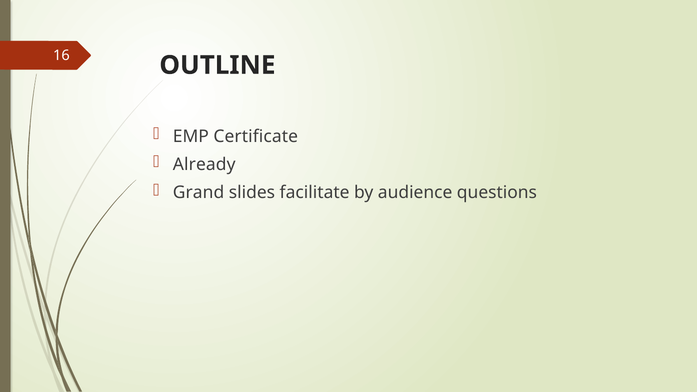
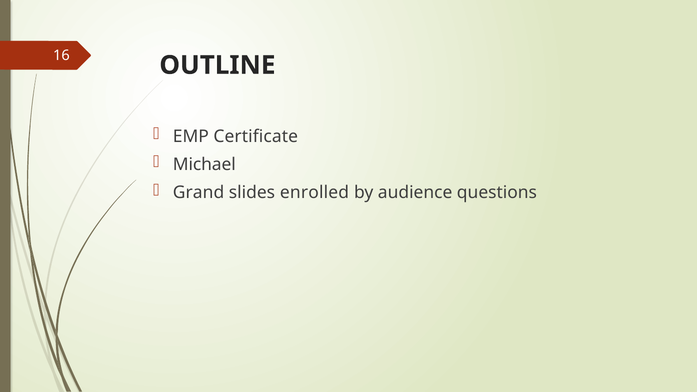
Already: Already -> Michael
facilitate: facilitate -> enrolled
